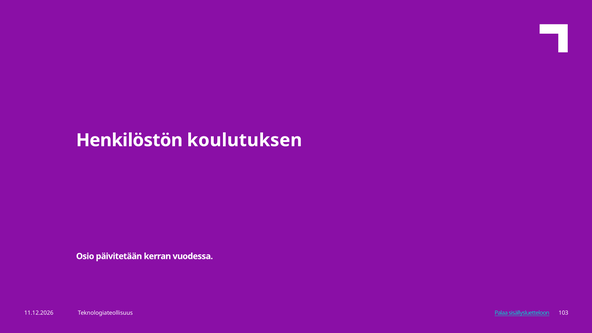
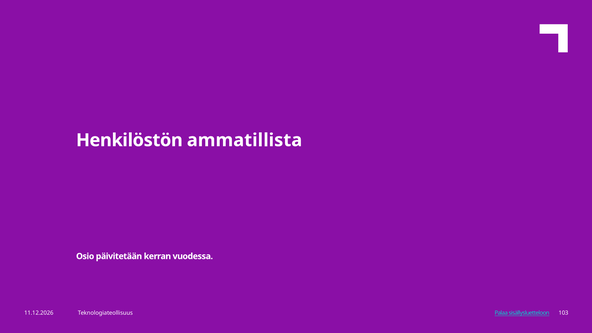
koulutuksen: koulutuksen -> ammatillista
